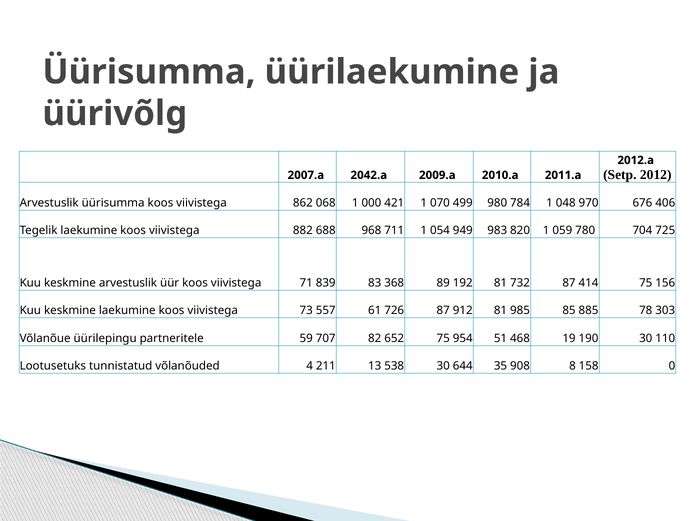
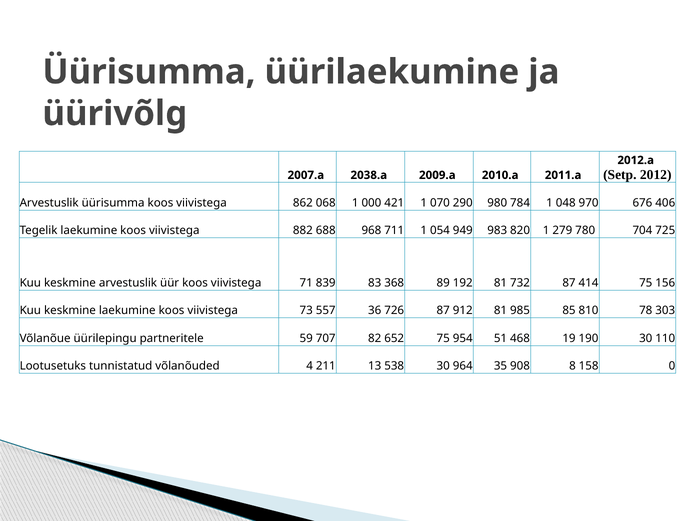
2042.a: 2042.a -> 2038.a
499: 499 -> 290
059: 059 -> 279
61: 61 -> 36
885: 885 -> 810
644: 644 -> 964
